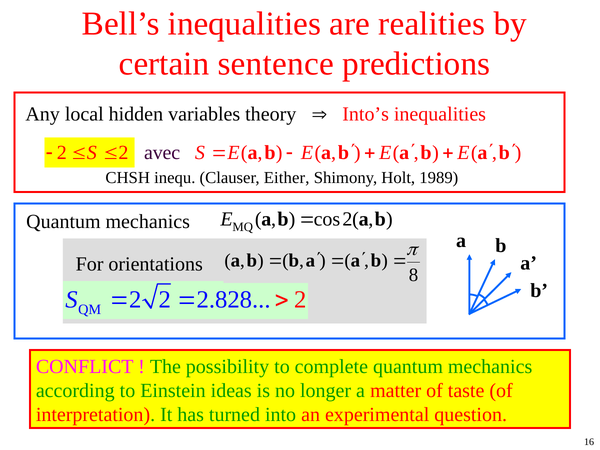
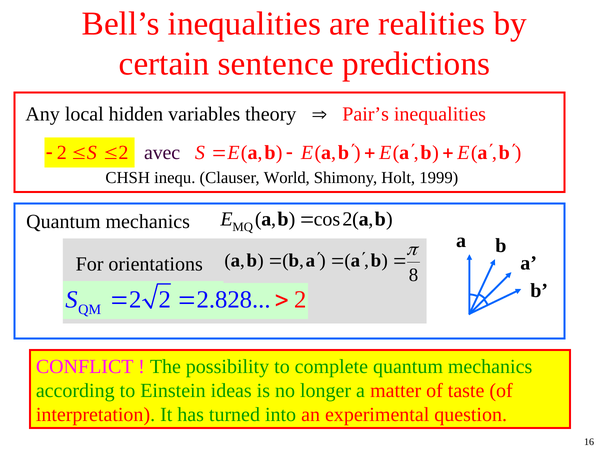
Into’s: Into’s -> Pair’s
Either: Either -> World
1989: 1989 -> 1999
